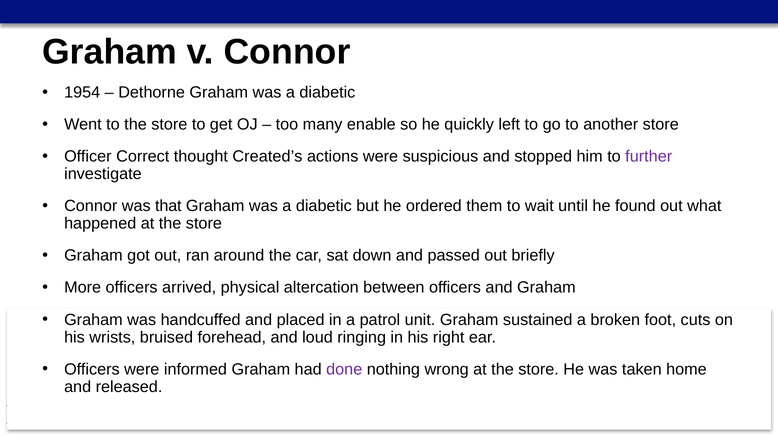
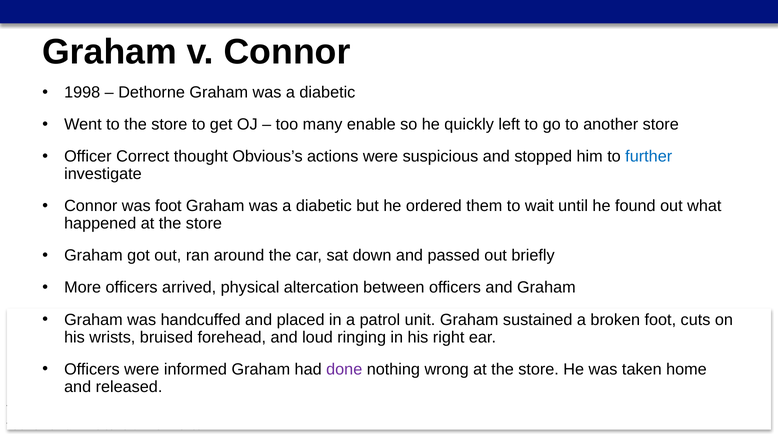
1954: 1954 -> 1998
Created’s: Created’s -> Obvious’s
further colour: purple -> blue
was that: that -> foot
